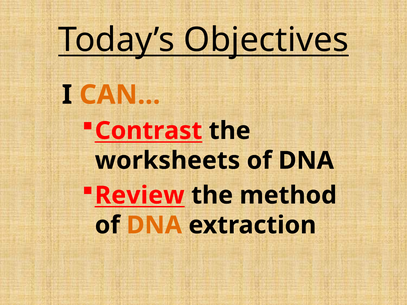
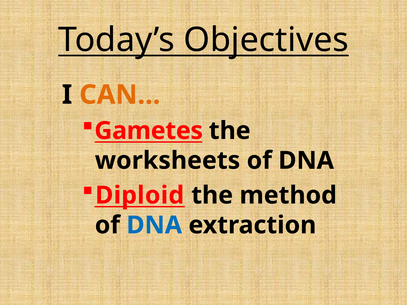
Contrast: Contrast -> Gametes
Review: Review -> Diploid
DNA at (154, 225) colour: orange -> blue
